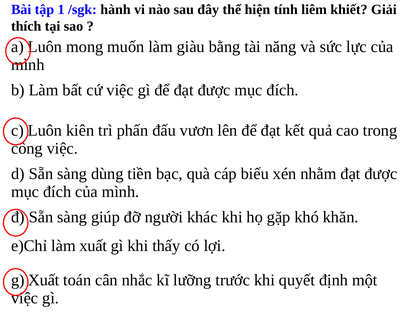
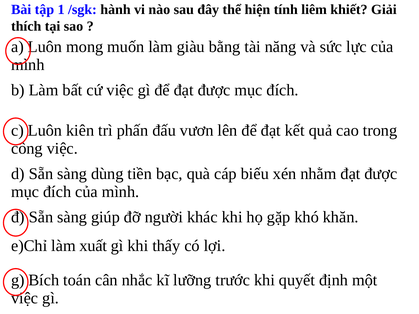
g Xuất: Xuất -> Bích
